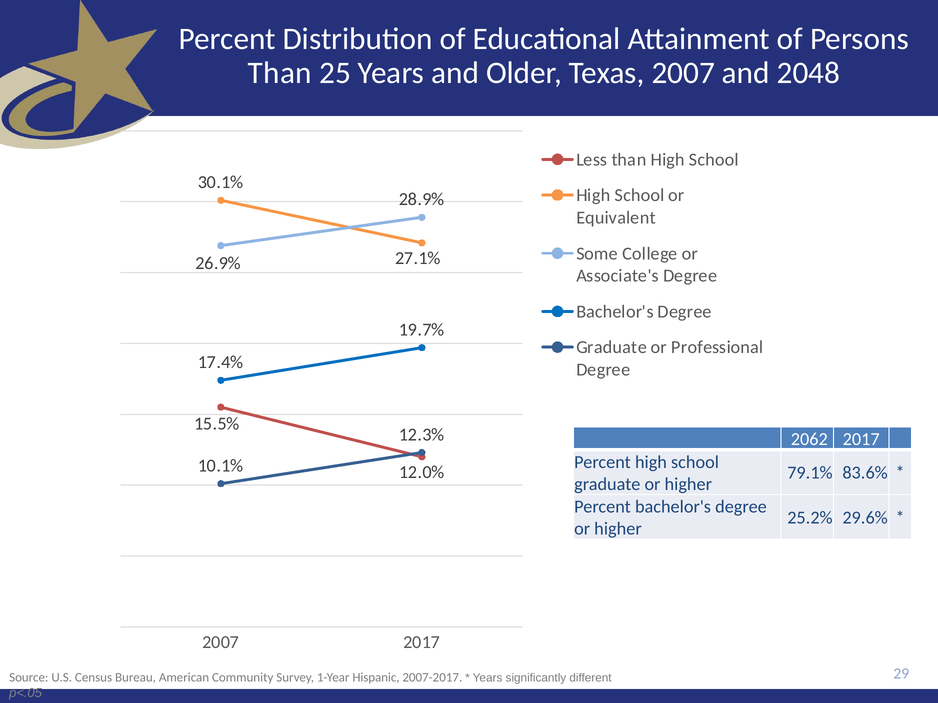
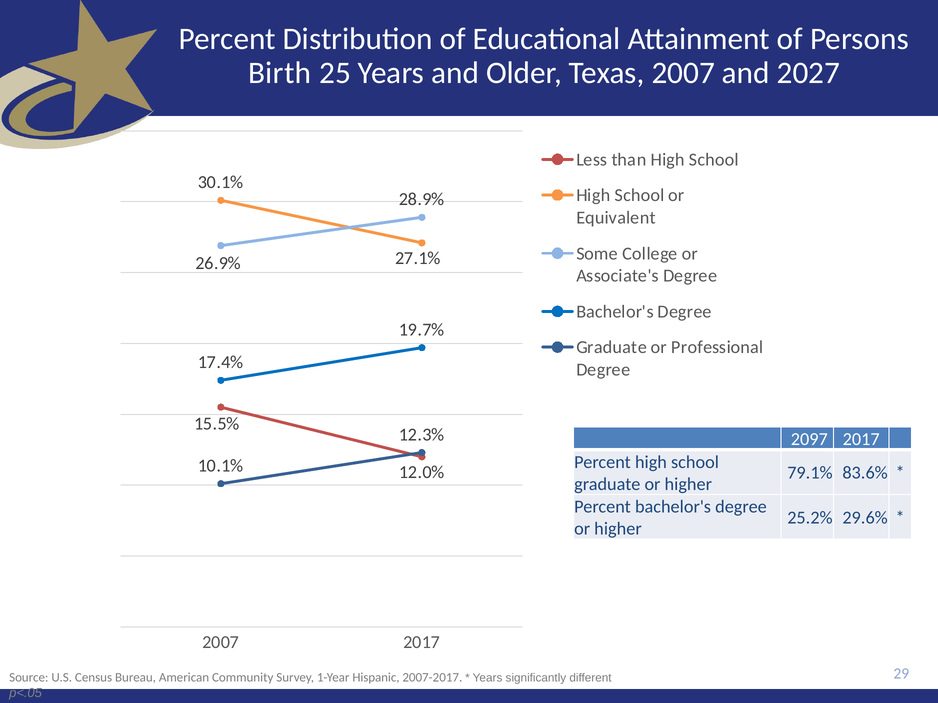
Than at (280, 73): Than -> Birth
2048: 2048 -> 2027
2062: 2062 -> 2097
